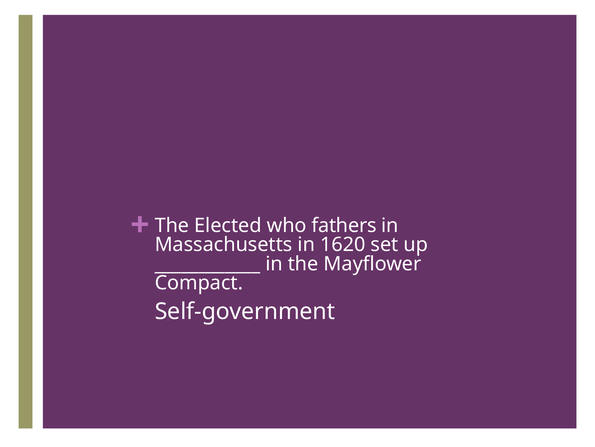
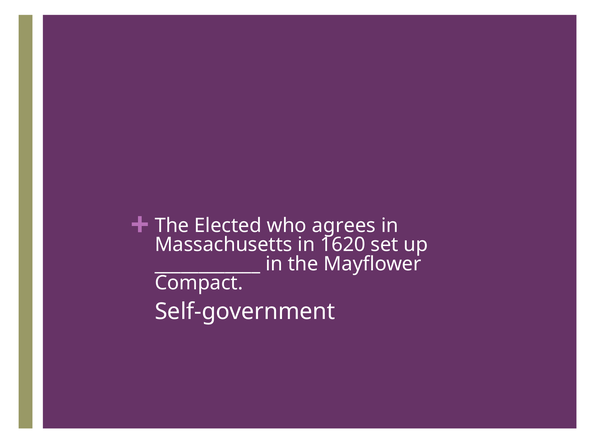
fathers: fathers -> agrees
